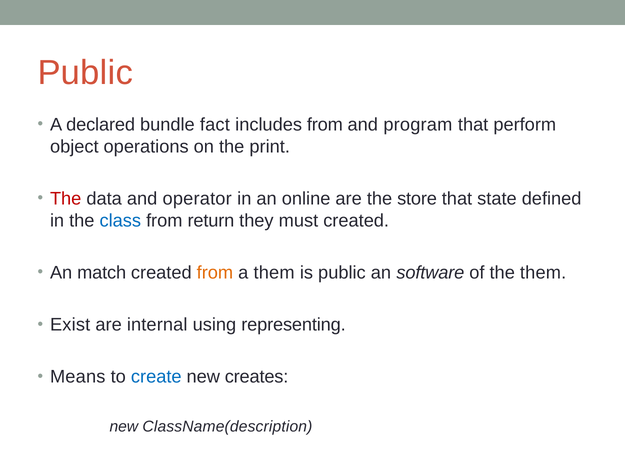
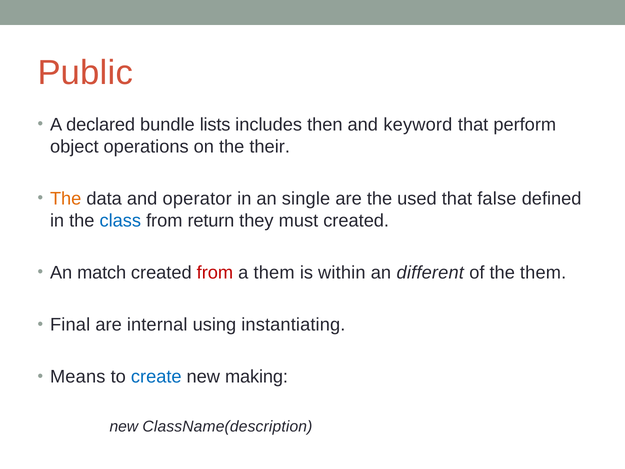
fact: fact -> lists
includes from: from -> then
program: program -> keyword
print: print -> their
The at (66, 199) colour: red -> orange
online: online -> single
store: store -> used
state: state -> false
from at (215, 273) colour: orange -> red
is public: public -> within
software: software -> different
Exist: Exist -> Final
representing: representing -> instantiating
creates: creates -> making
